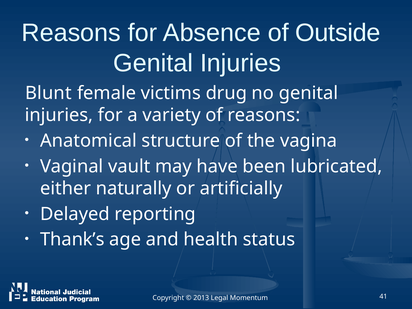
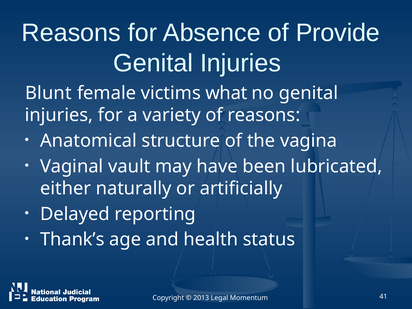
Outside: Outside -> Provide
drug: drug -> what
